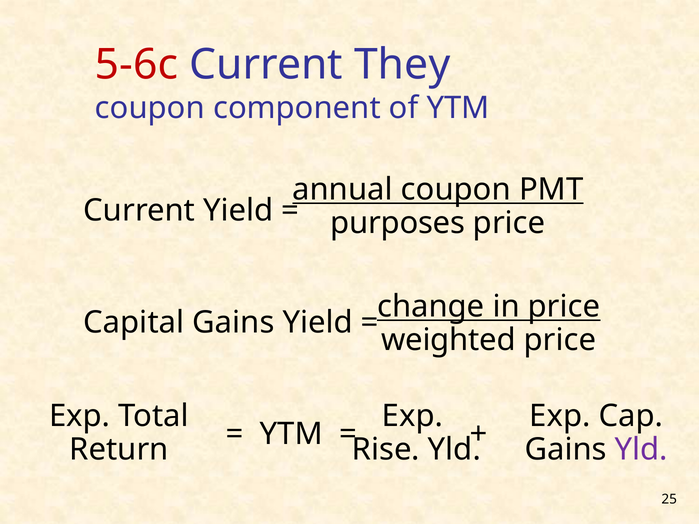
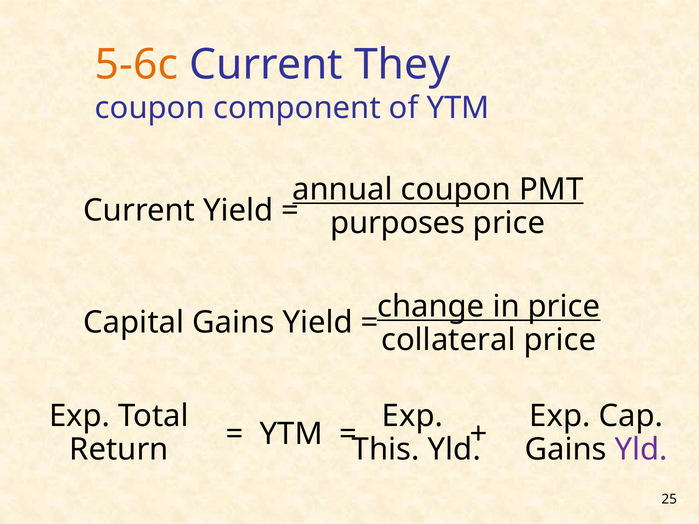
5-6c colour: red -> orange
weighted: weighted -> collateral
Rise: Rise -> This
